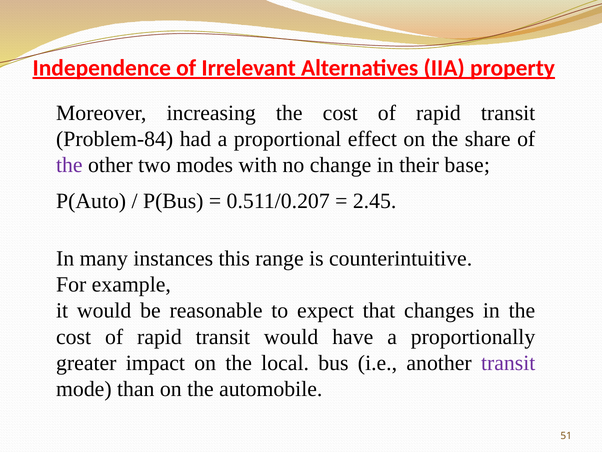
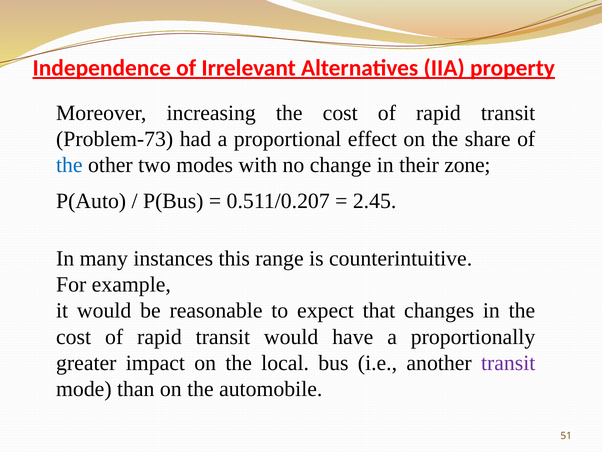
Problem-84: Problem-84 -> Problem-73
the at (69, 165) colour: purple -> blue
base: base -> zone
